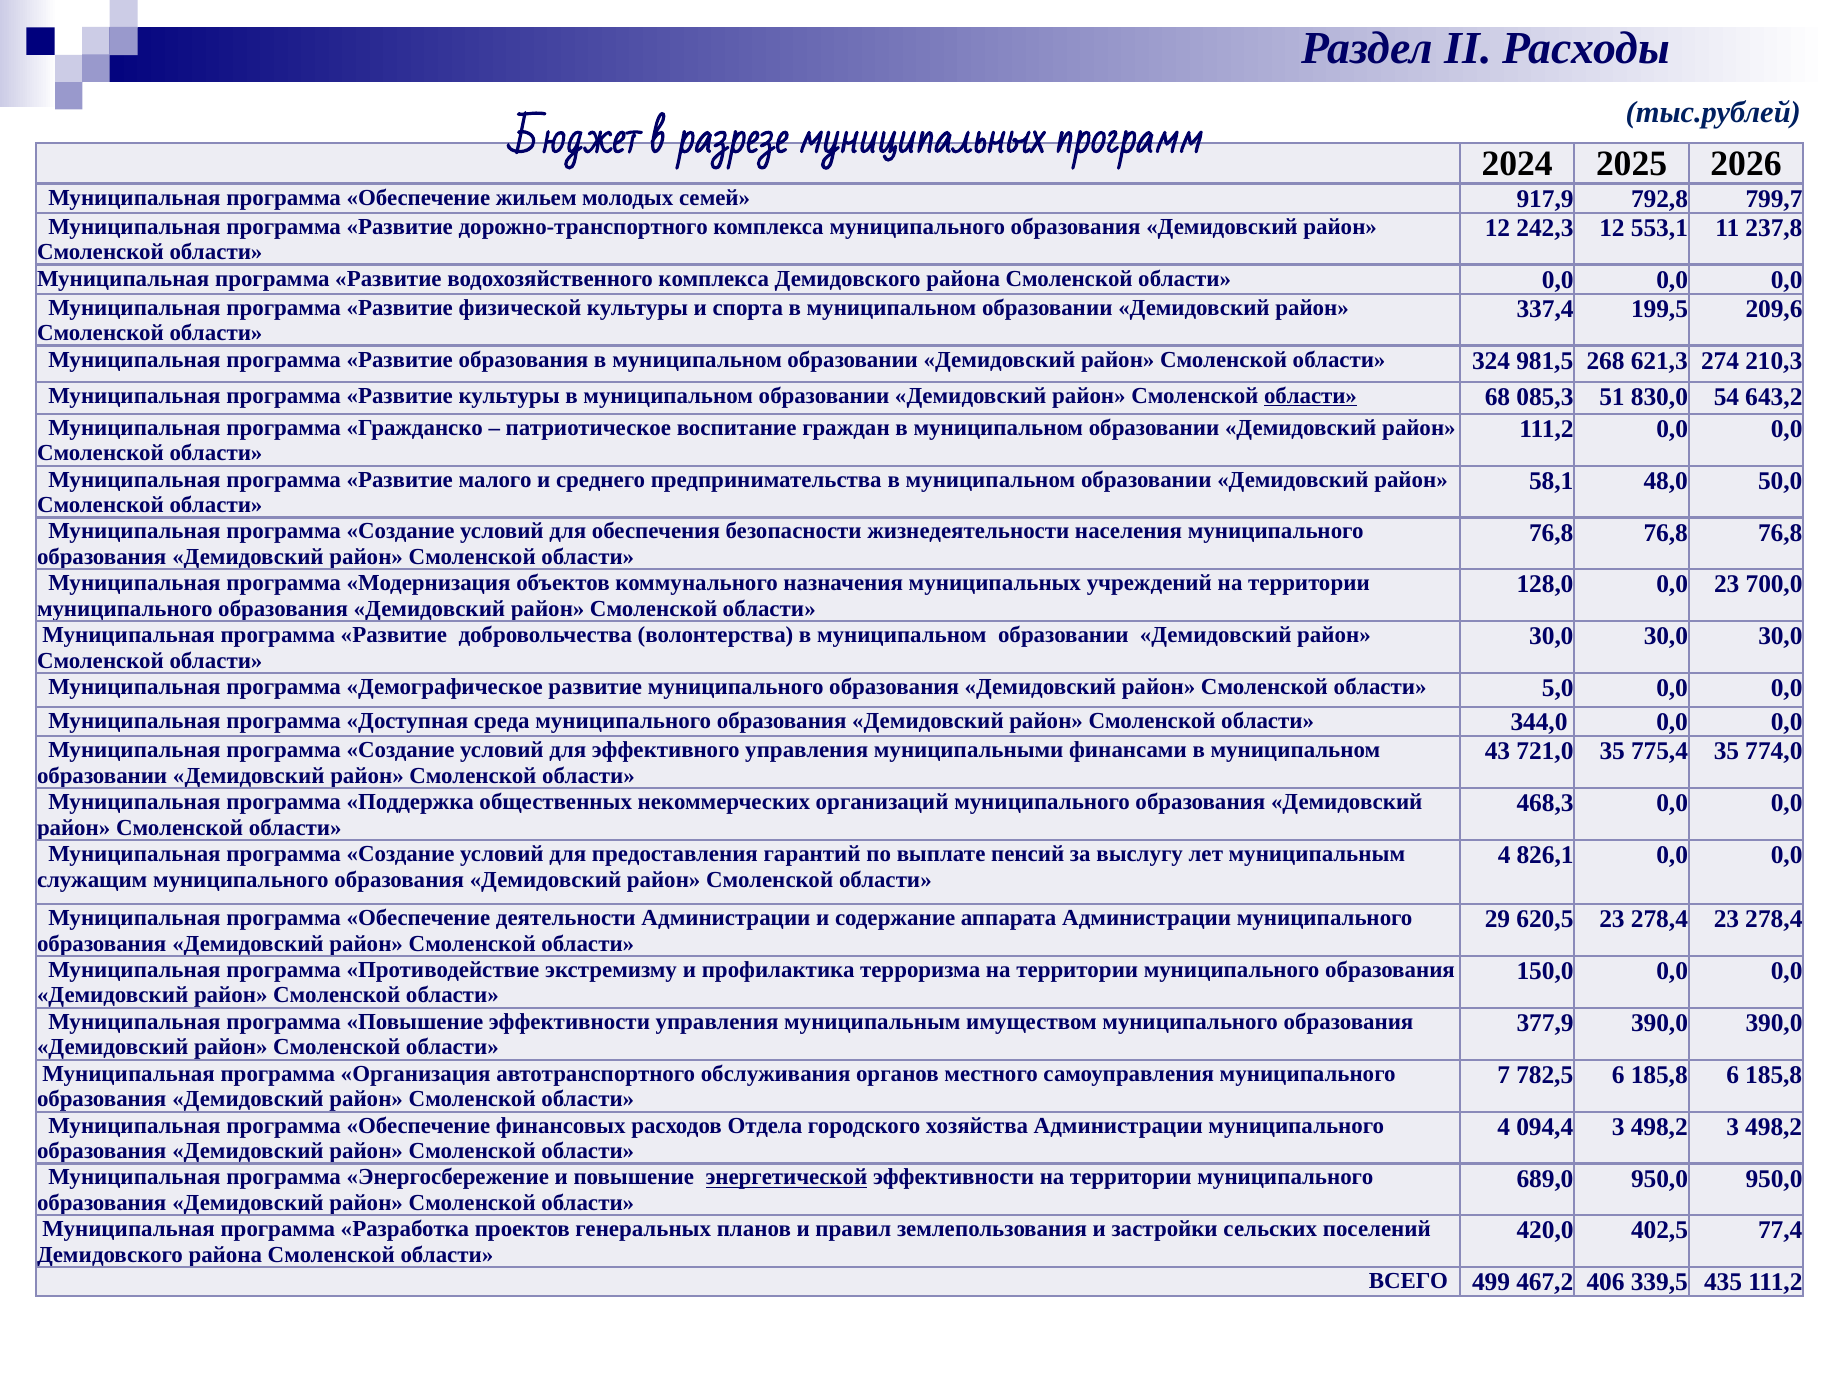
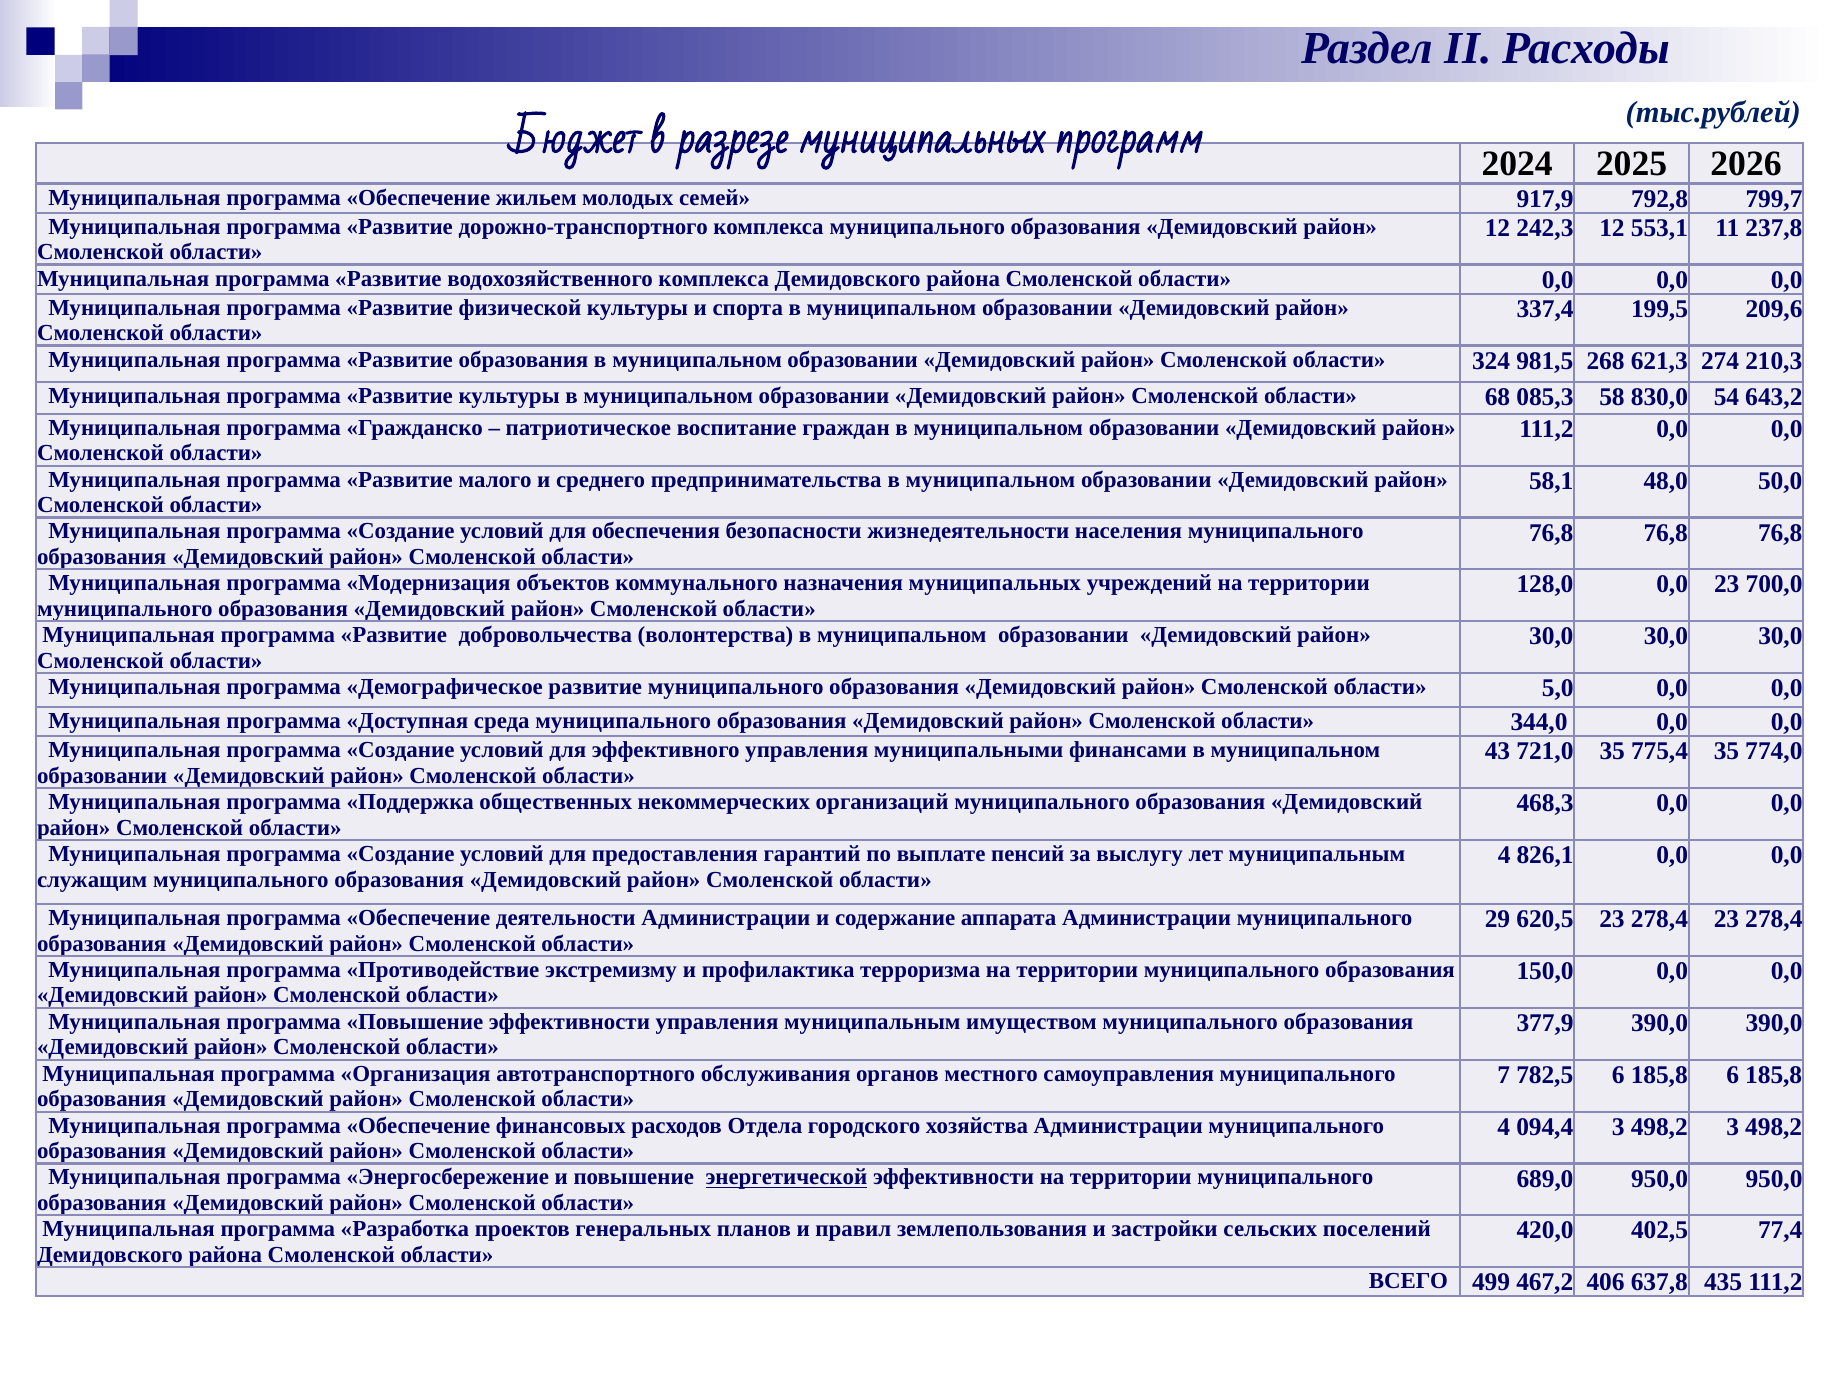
области at (1310, 396) underline: present -> none
51: 51 -> 58
339,5: 339,5 -> 637,8
